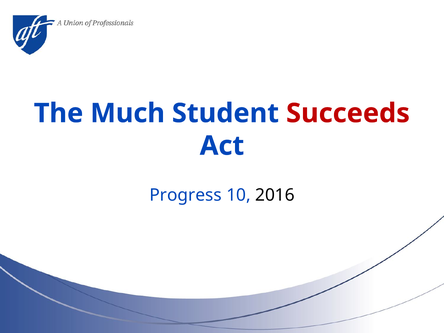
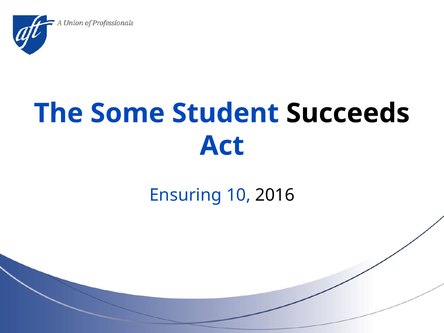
Much: Much -> Some
Succeeds colour: red -> black
Progress: Progress -> Ensuring
